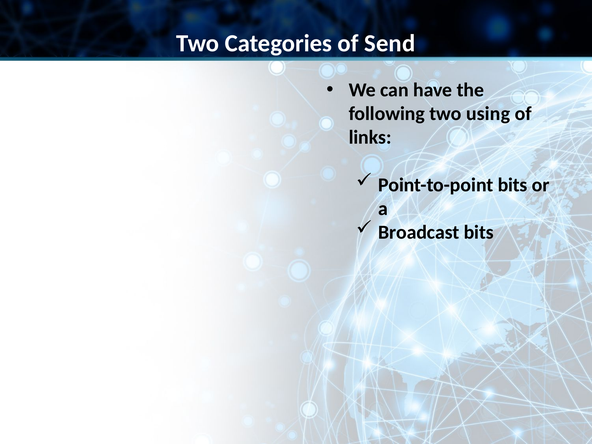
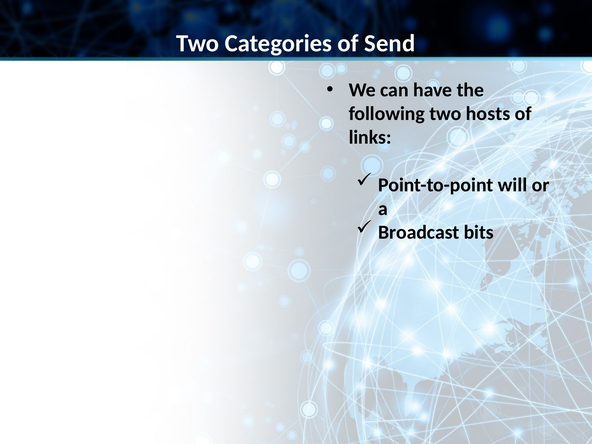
using: using -> hosts
Point-to-point bits: bits -> will
